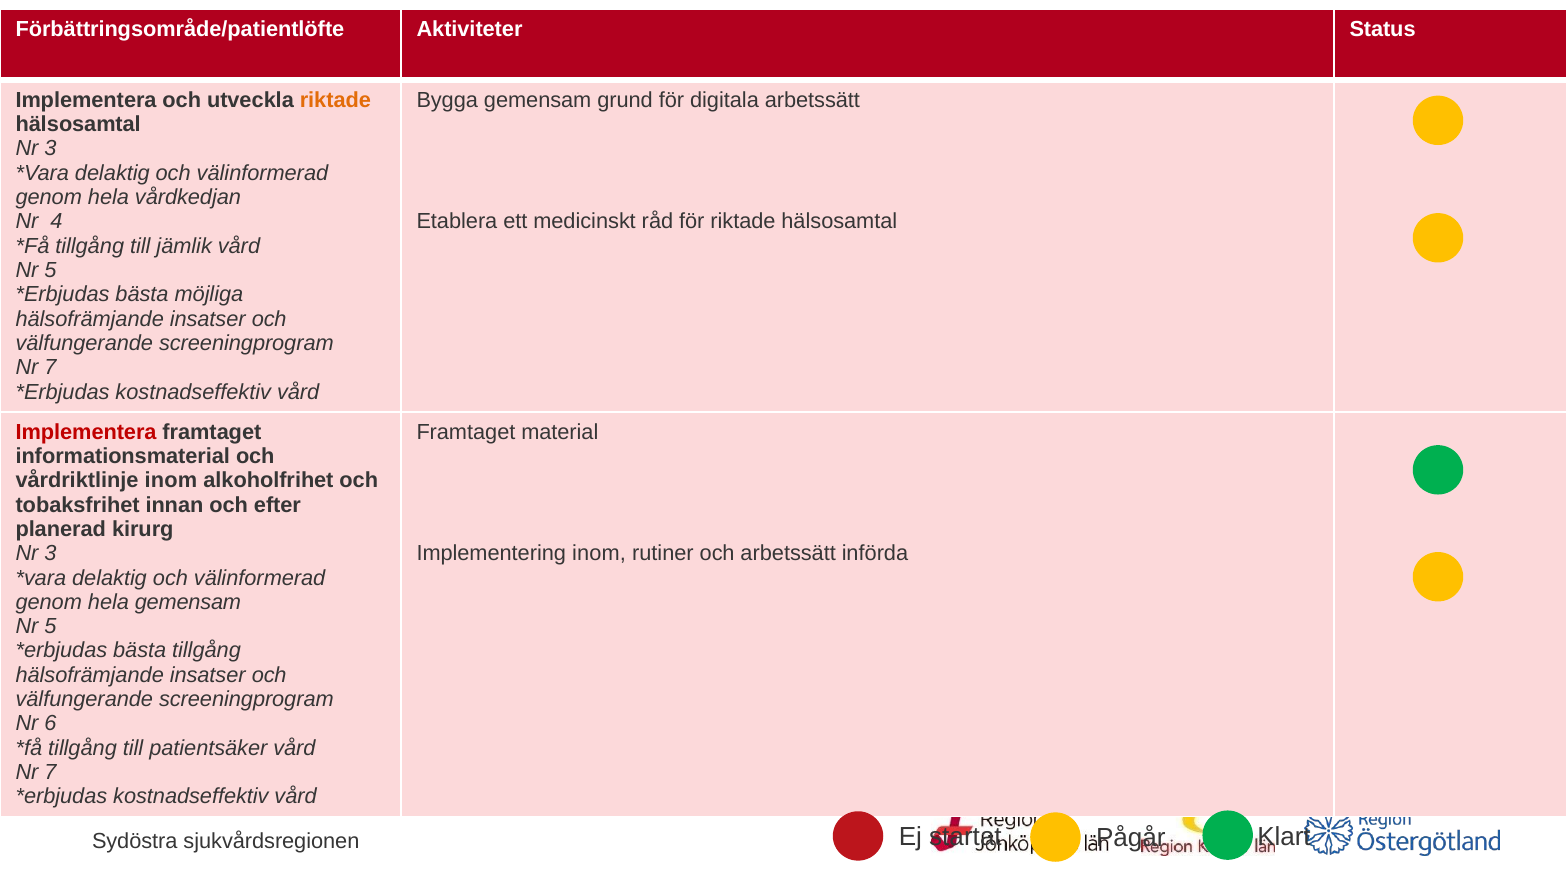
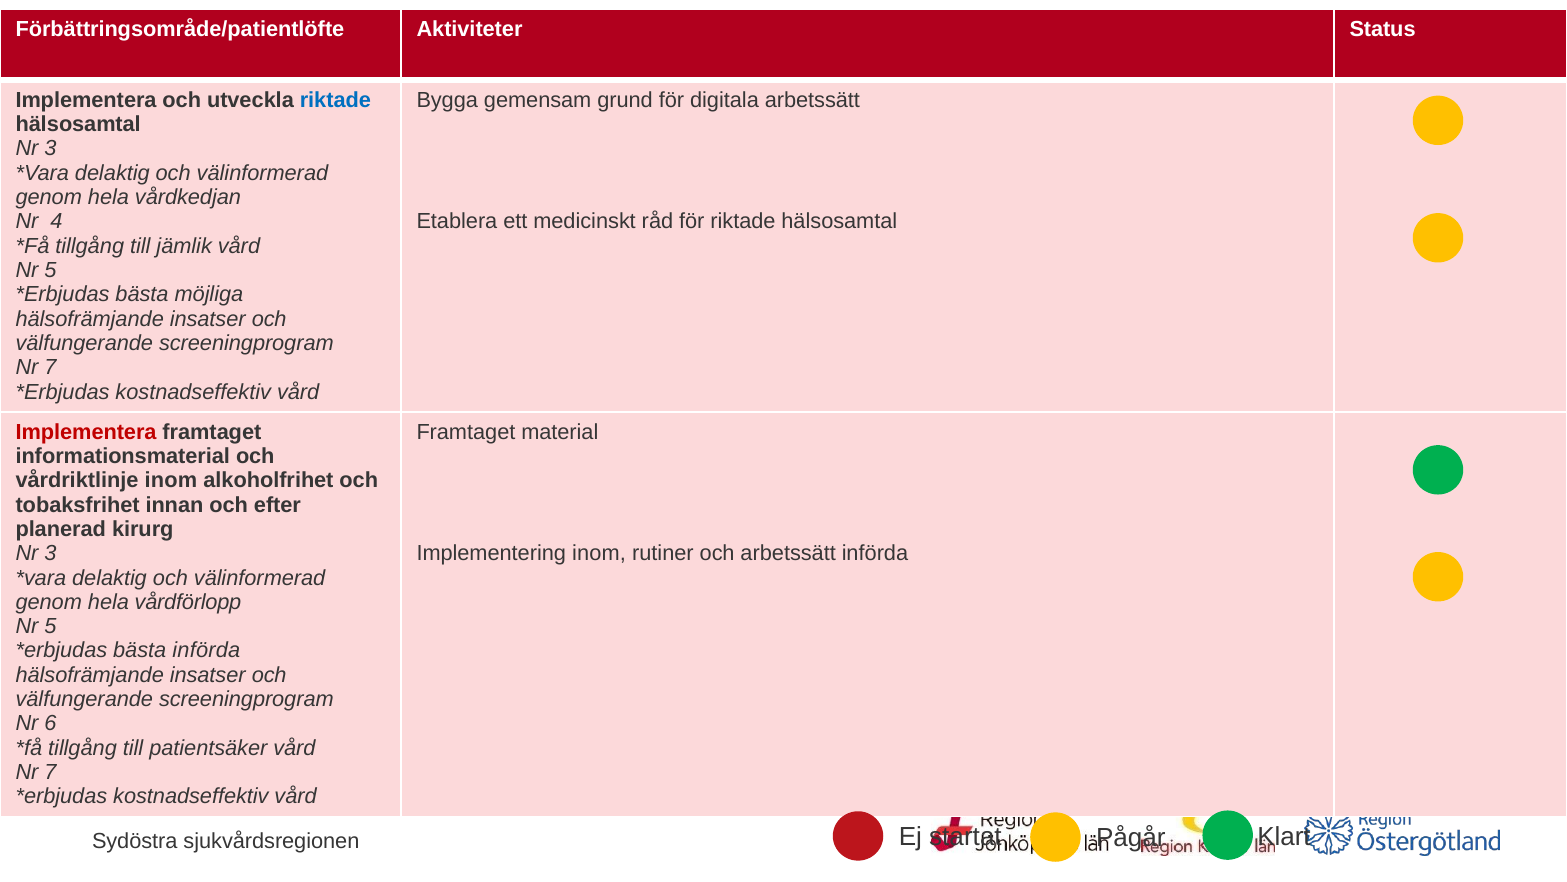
riktade at (335, 100) colour: orange -> blue
hela gemensam: gemensam -> vårdförlopp
bästa tillgång: tillgång -> införda
